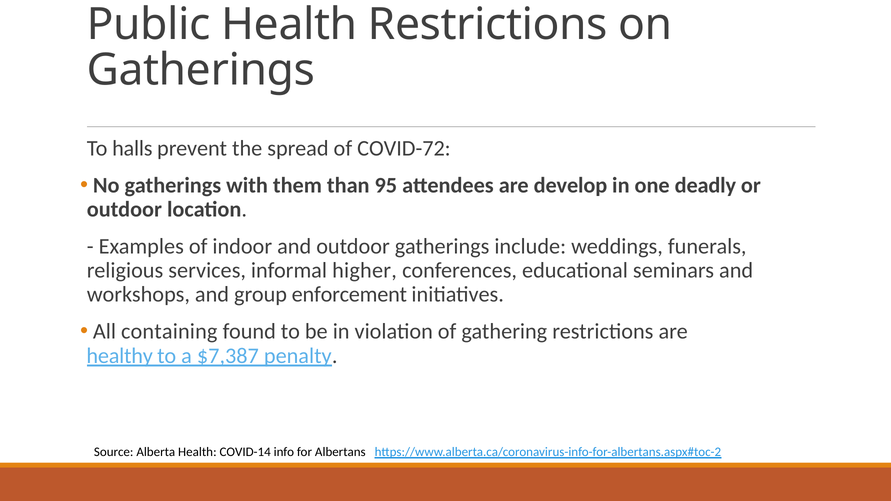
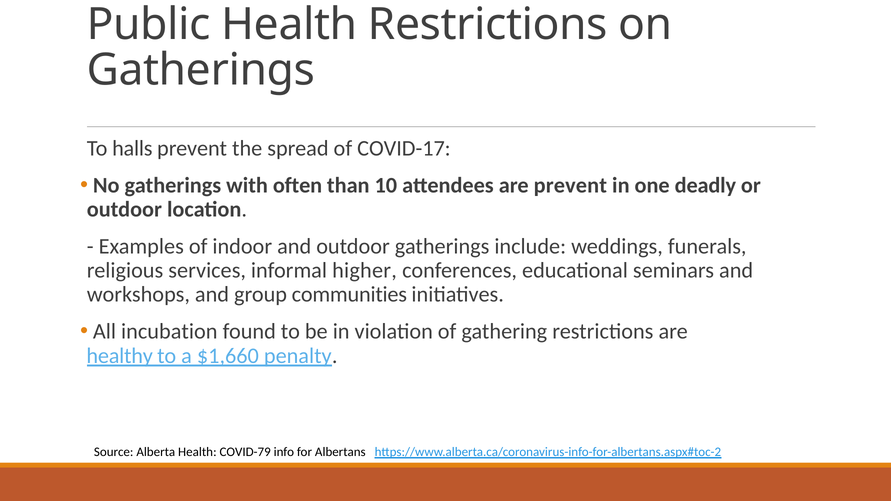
COVID-72: COVID-72 -> COVID-17
them: them -> often
95: 95 -> 10
are develop: develop -> prevent
enforcement: enforcement -> communities
containing: containing -> incubation
$7,387: $7,387 -> $1,660
COVID-14: COVID-14 -> COVID-79
